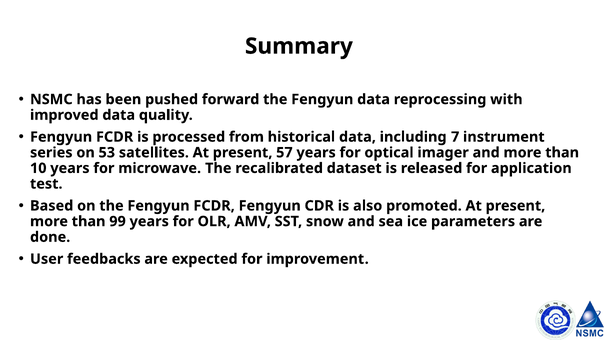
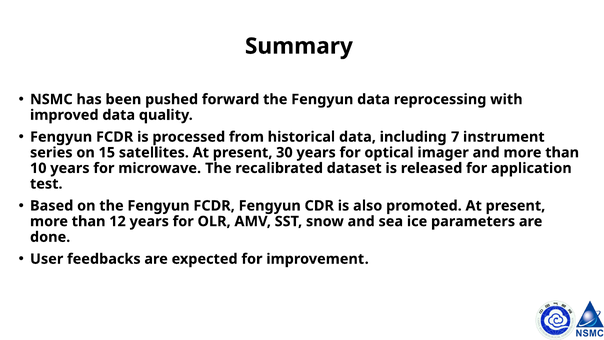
53: 53 -> 15
57: 57 -> 30
99: 99 -> 12
